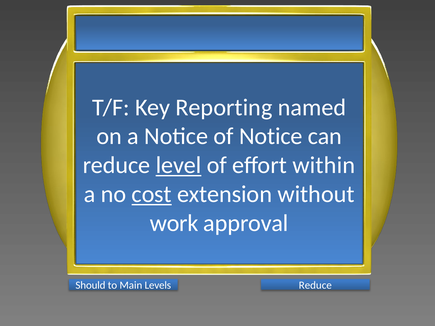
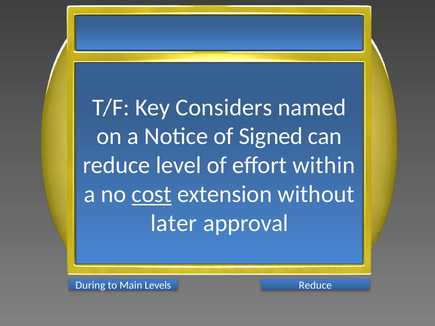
Reporting: Reporting -> Considers
of Notice: Notice -> Signed
level underline: present -> none
work: work -> later
Should: Should -> During
